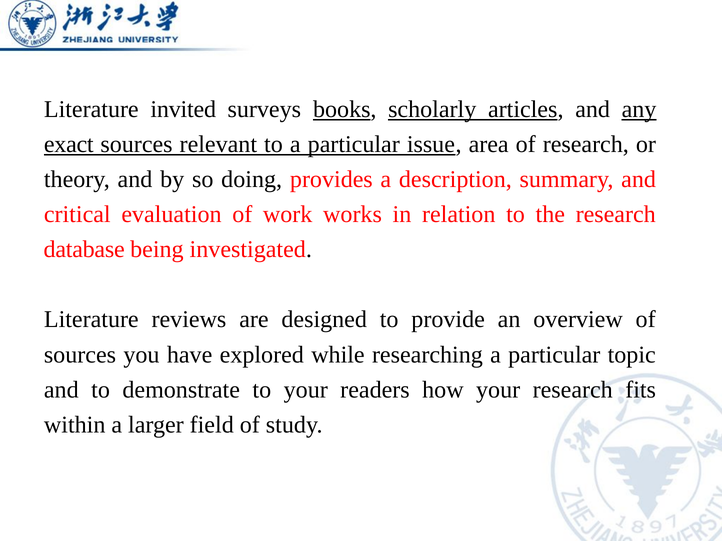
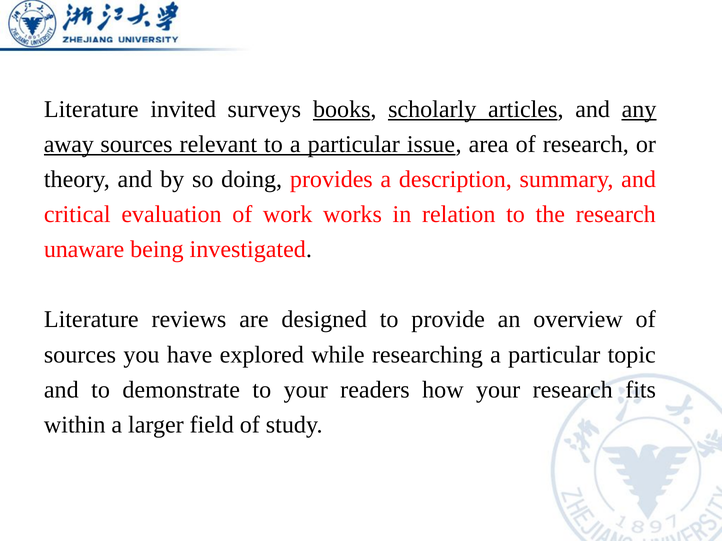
exact: exact -> away
database: database -> unaware
